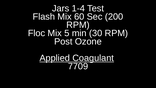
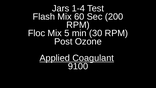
7709: 7709 -> 9100
